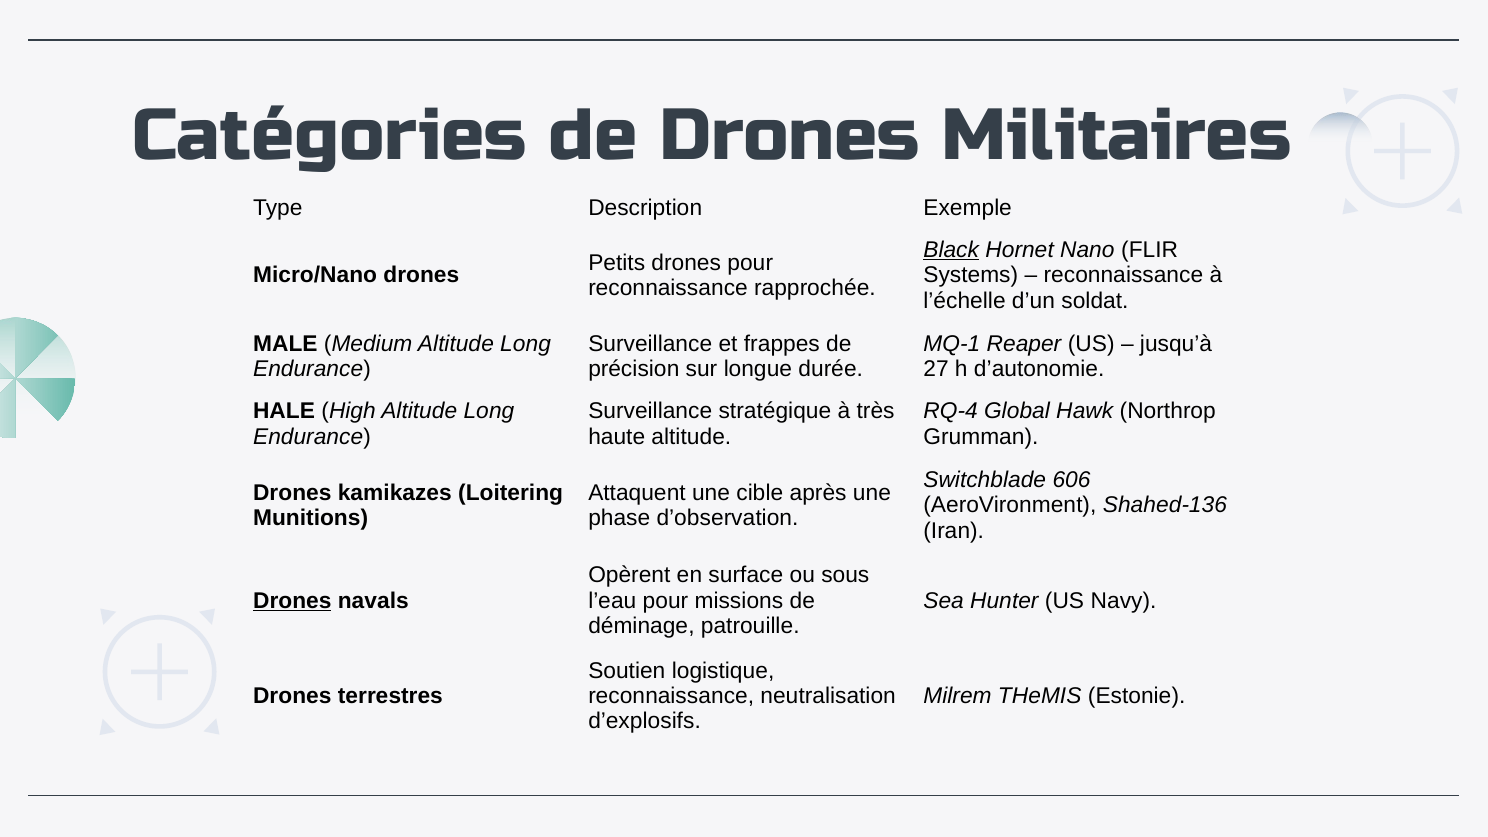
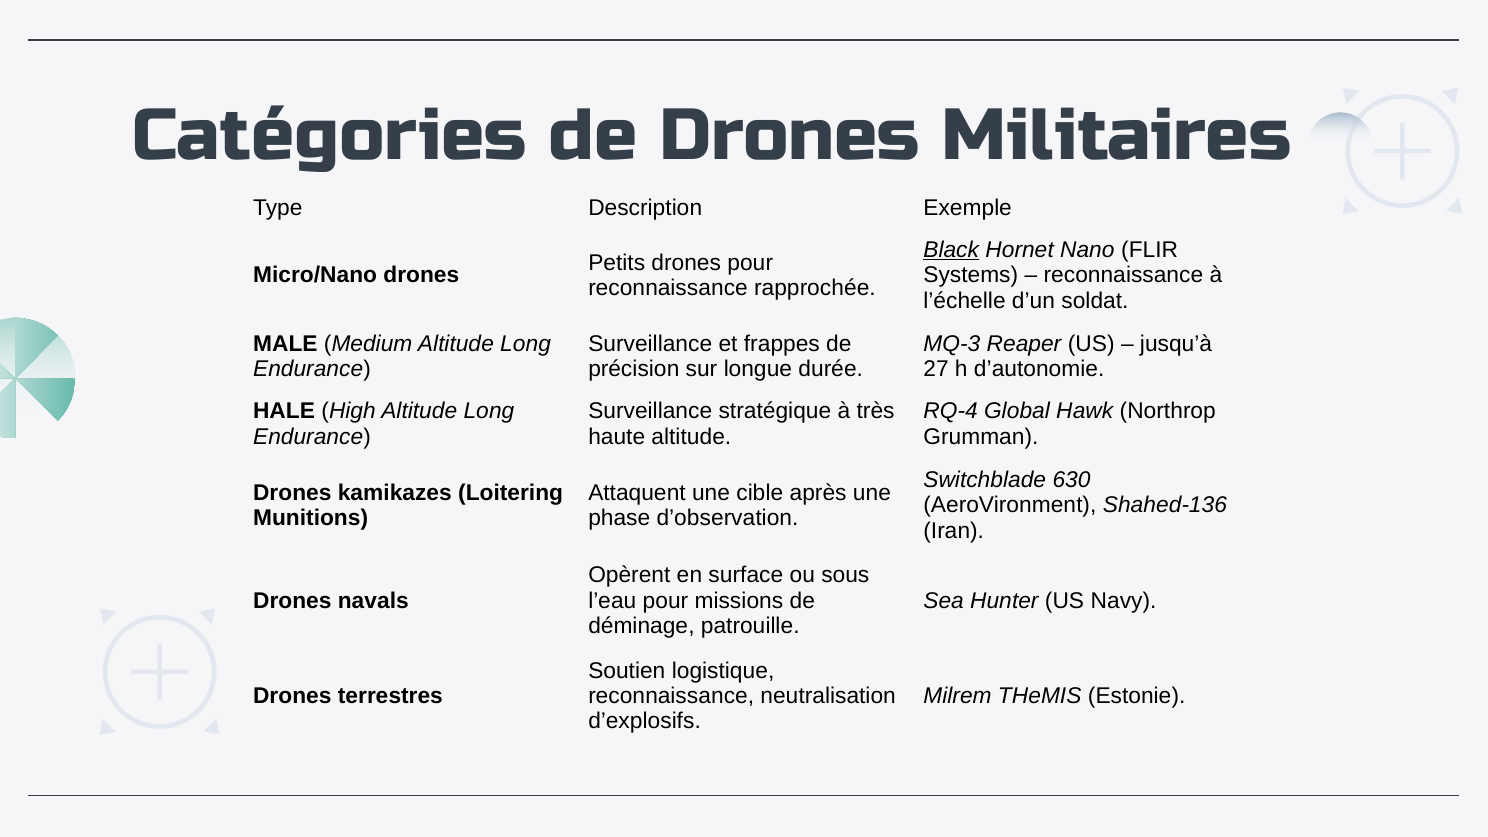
MQ-1: MQ-1 -> MQ-3
606: 606 -> 630
Drones at (292, 601) underline: present -> none
